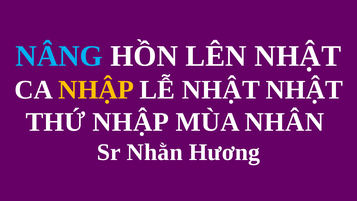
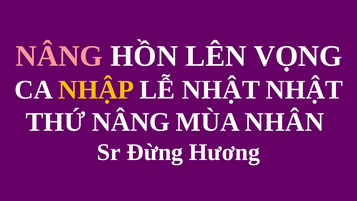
NÂNG at (59, 56) colour: light blue -> pink
LÊN NHẬT: NHẬT -> VỌNG
THỨ NHẬP: NHẬP -> NÂNG
Nhằn: Nhằn -> Đừng
